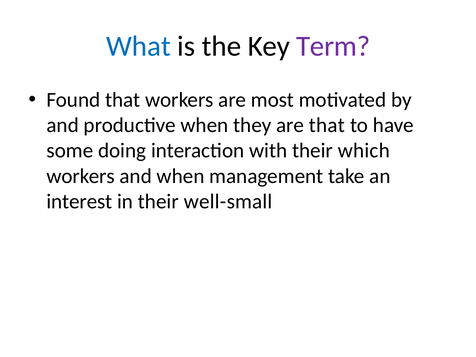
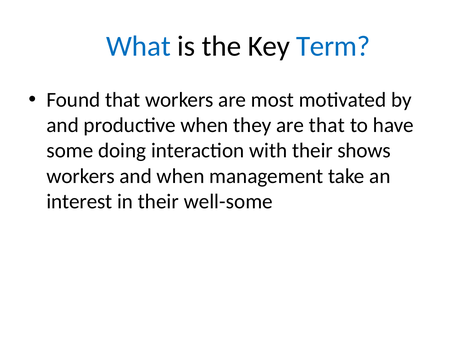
Term colour: purple -> blue
which: which -> shows
well-small: well-small -> well-some
